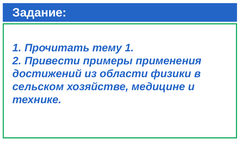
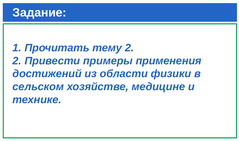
тему 1: 1 -> 2
